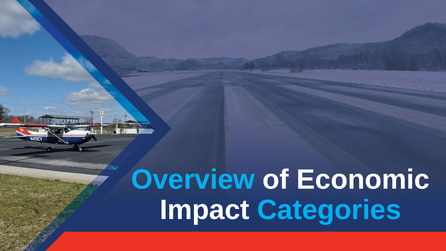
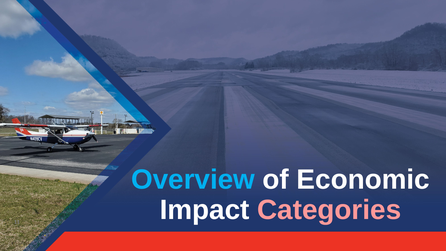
Categories colour: light blue -> pink
